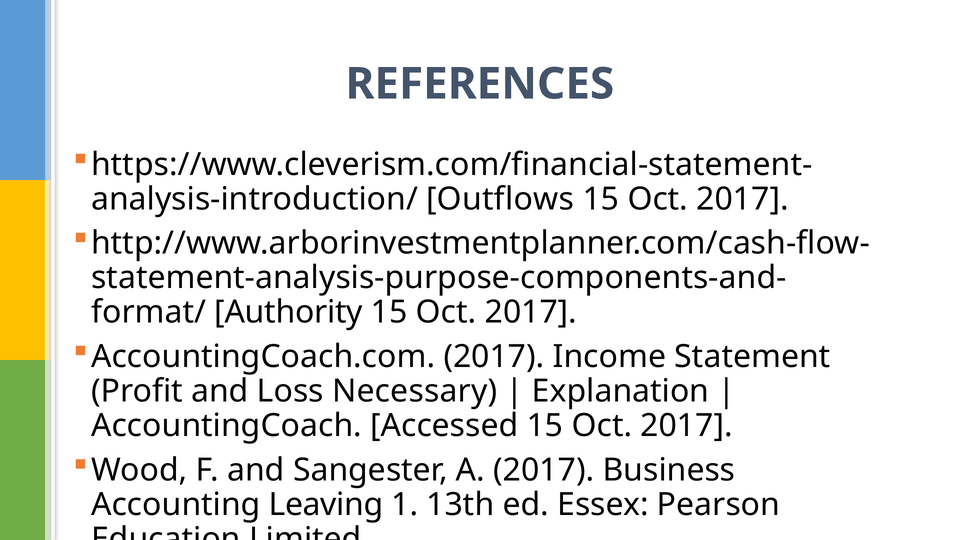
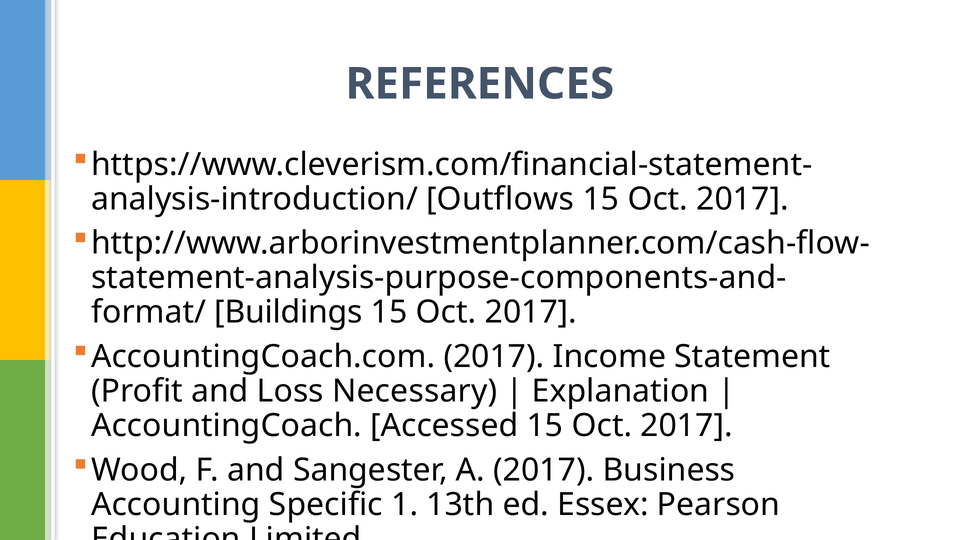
Authority: Authority -> Buildings
Leaving: Leaving -> Specific
